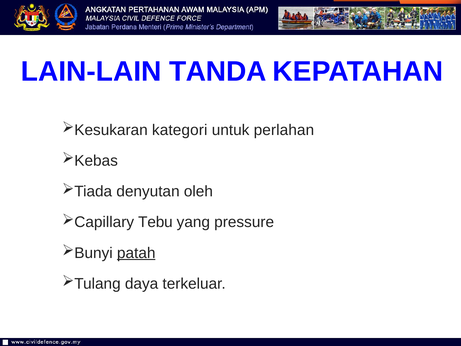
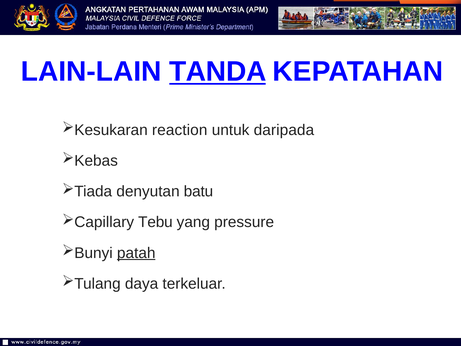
TANDA underline: none -> present
kategori: kategori -> reaction
perlahan: perlahan -> daripada
oleh: oleh -> batu
